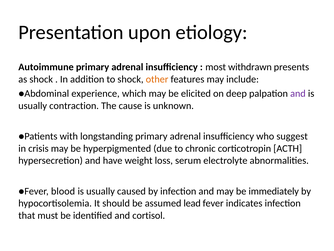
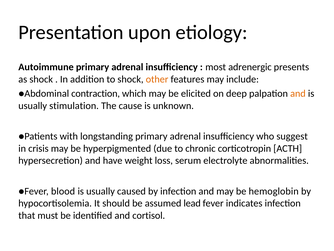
withdrawn: withdrawn -> adrenergic
experience: experience -> contraction
and at (298, 93) colour: purple -> orange
contraction: contraction -> stimulation
immediately: immediately -> hemoglobin
